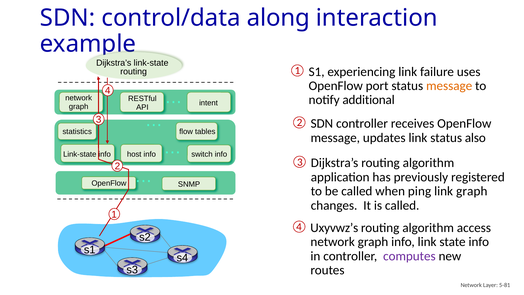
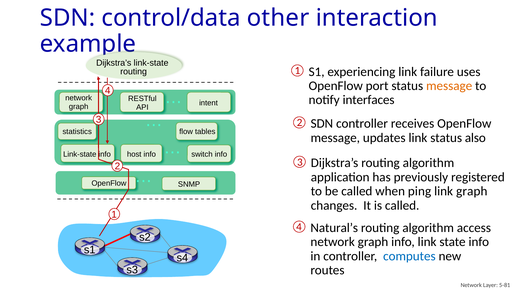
along: along -> other
additional: additional -> interfaces
Uxyvwz’s: Uxyvwz’s -> Natural’s
computes colour: purple -> blue
